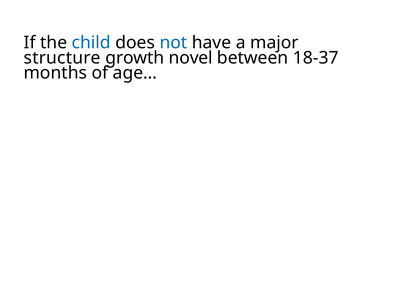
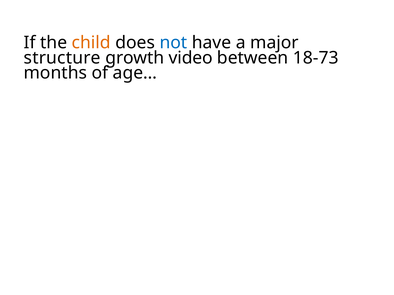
child colour: blue -> orange
novel: novel -> video
18-37: 18-37 -> 18-73
